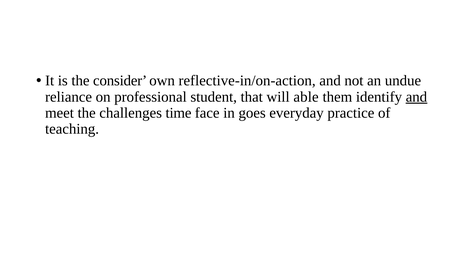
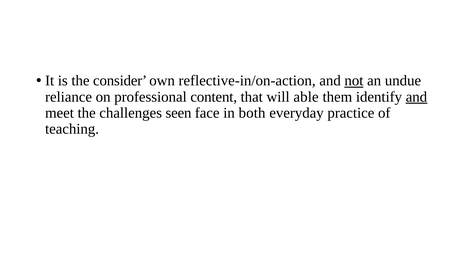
not underline: none -> present
student: student -> content
time: time -> seen
goes: goes -> both
